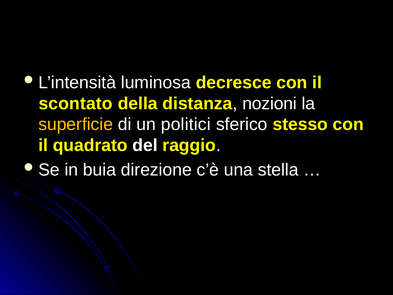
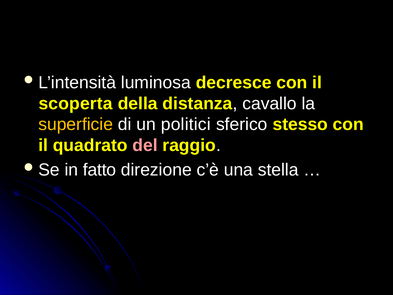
scontato: scontato -> scoperta
nozioni: nozioni -> cavallo
del colour: white -> pink
buia: buia -> fatto
